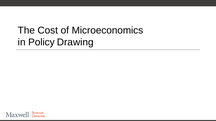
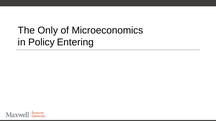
Cost: Cost -> Only
Drawing: Drawing -> Entering
